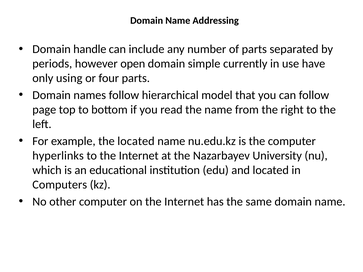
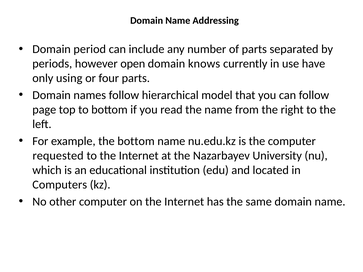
handle: handle -> period
simple: simple -> knows
the located: located -> bottom
hyperlinks: hyperlinks -> requested
